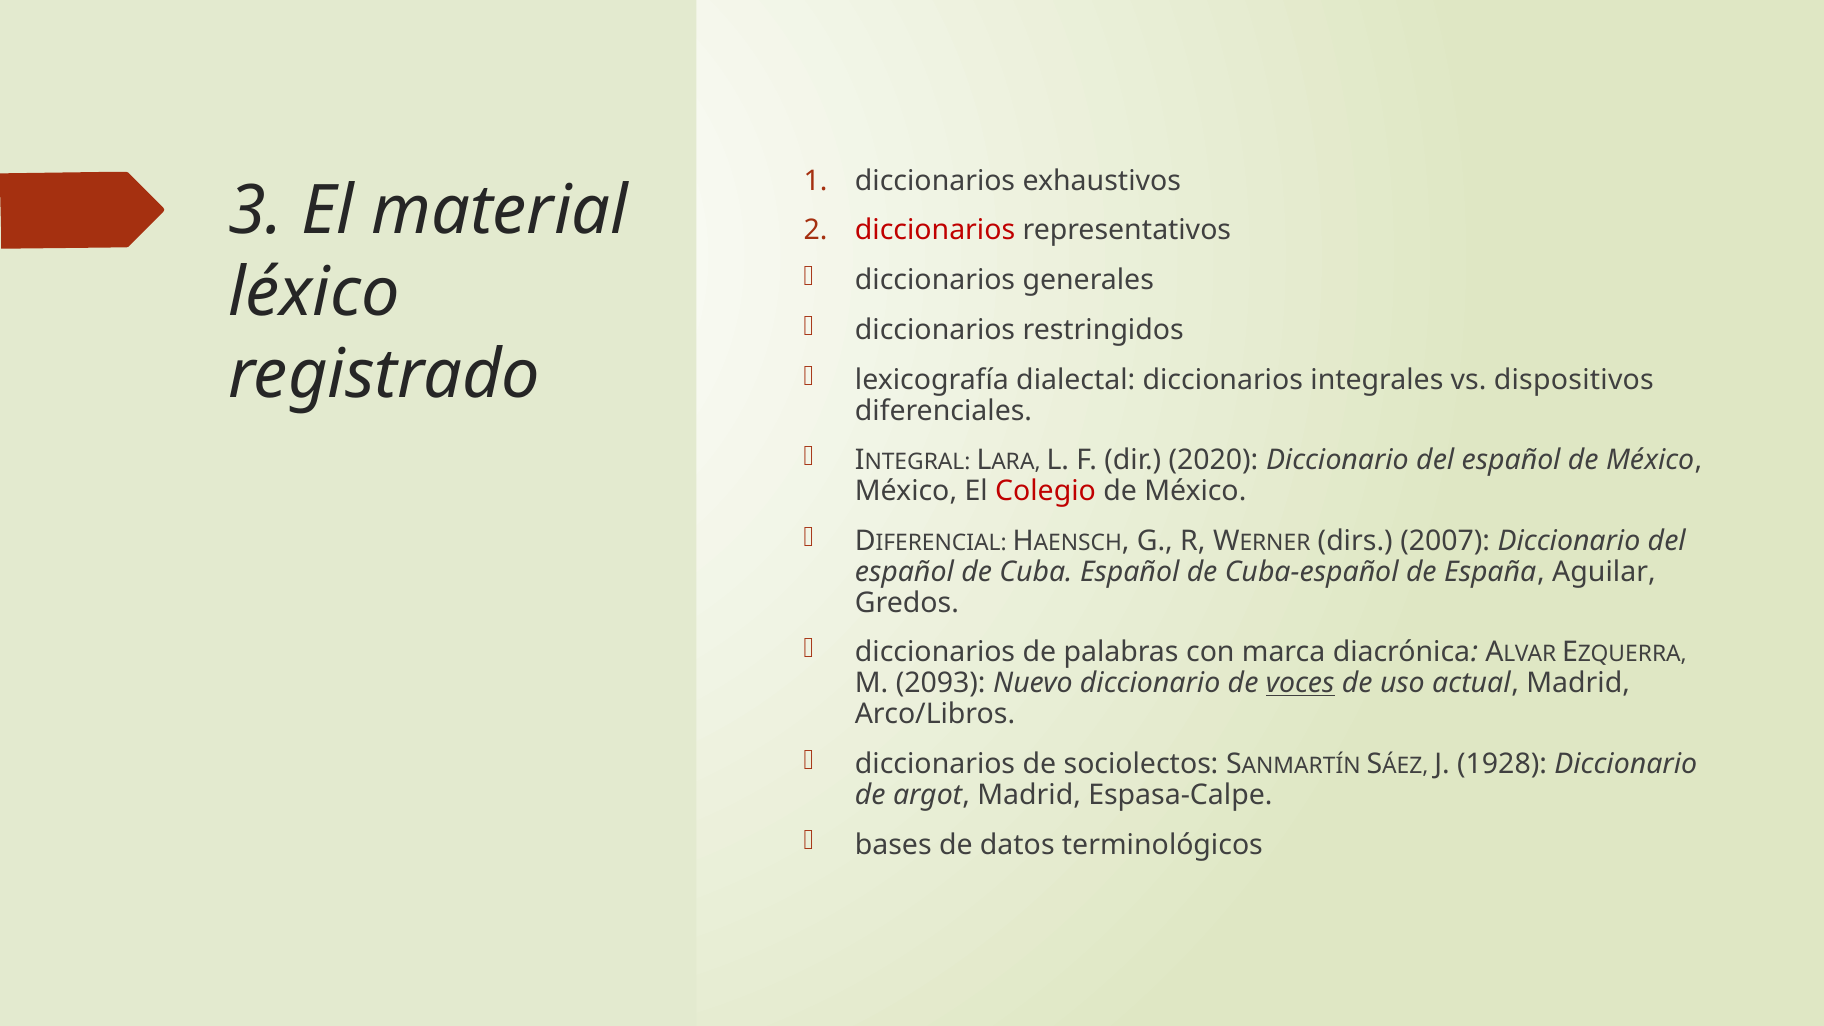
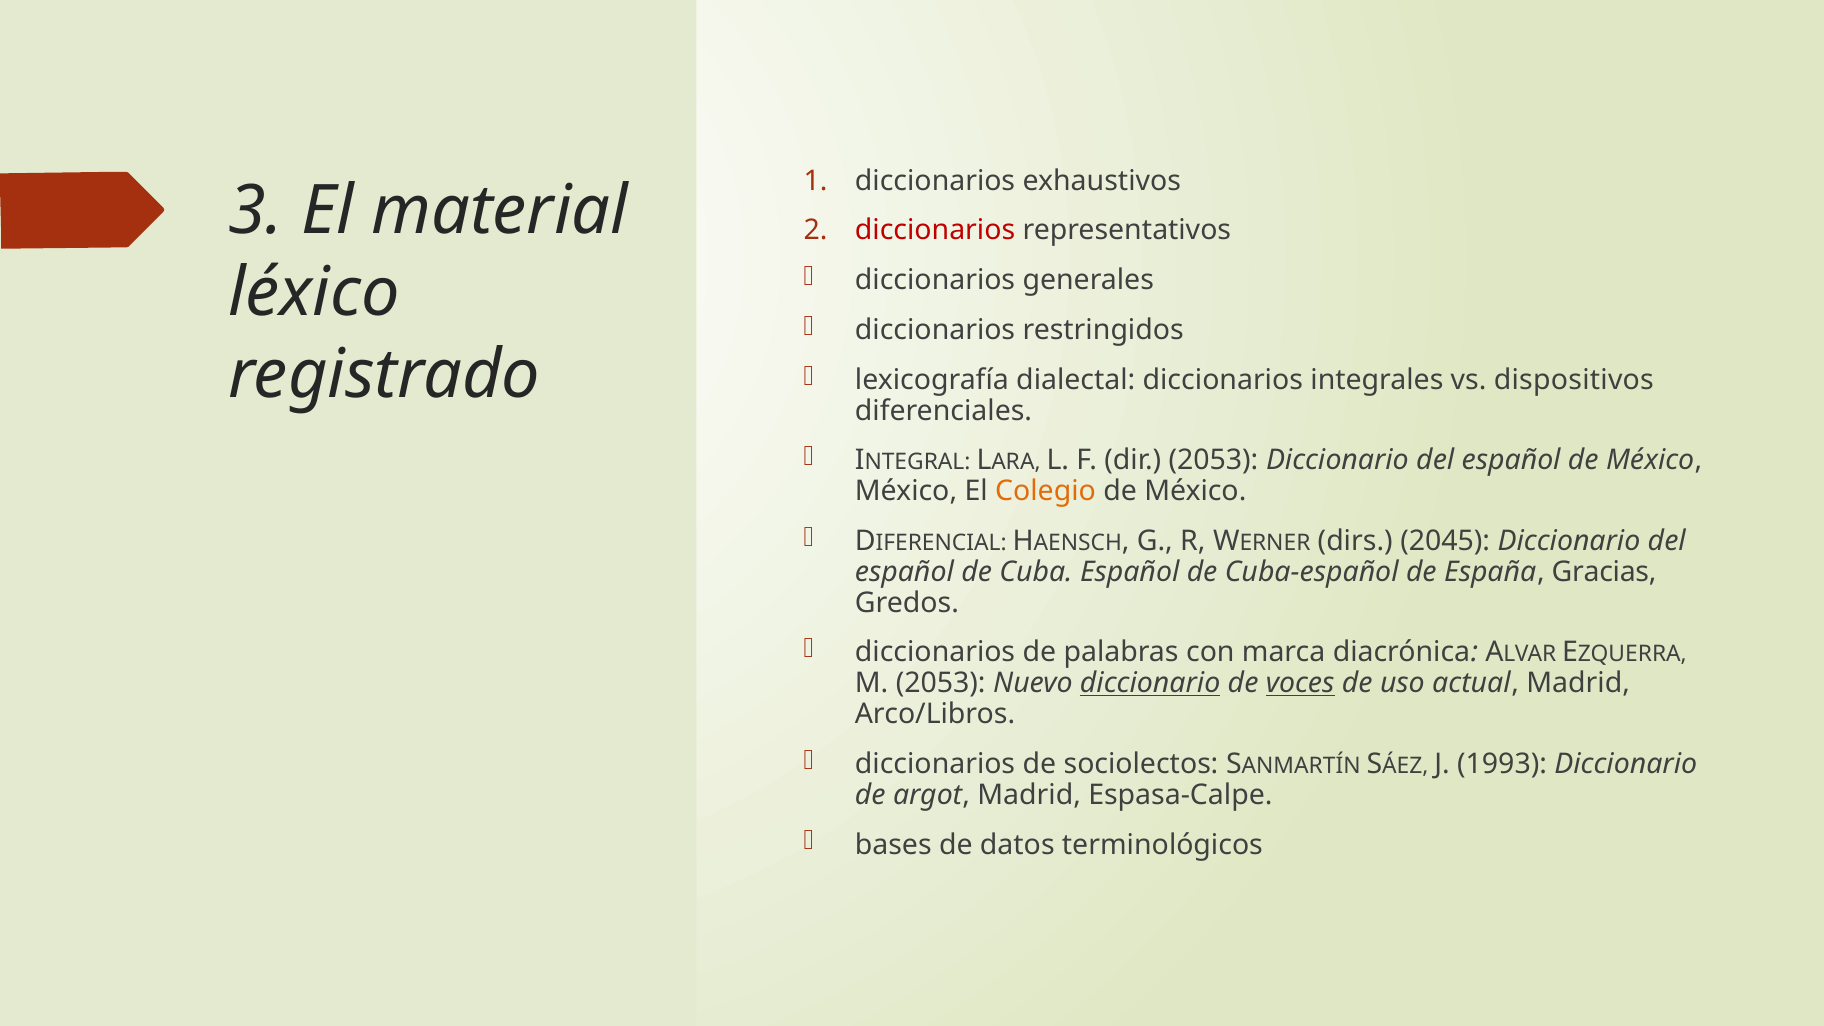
dir 2020: 2020 -> 2053
Colegio colour: red -> orange
2007: 2007 -> 2045
Aguilar: Aguilar -> Gracias
M 2093: 2093 -> 2053
diccionario at (1150, 683) underline: none -> present
1928: 1928 -> 1993
